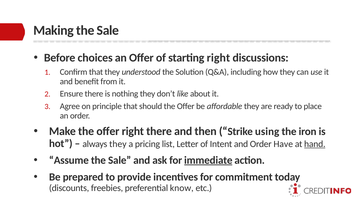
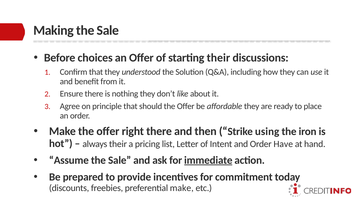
starting right: right -> their
always they: they -> their
hand underline: present -> none
preferential know: know -> make
